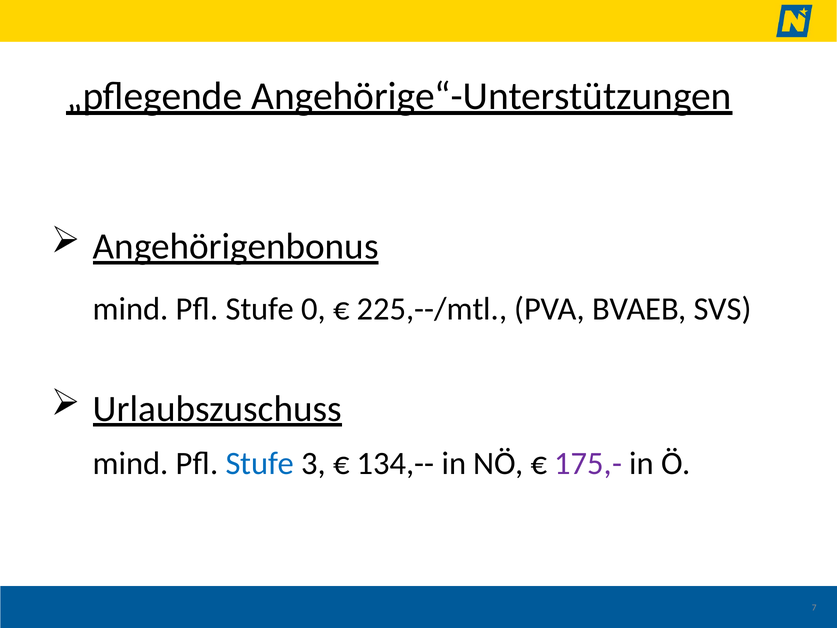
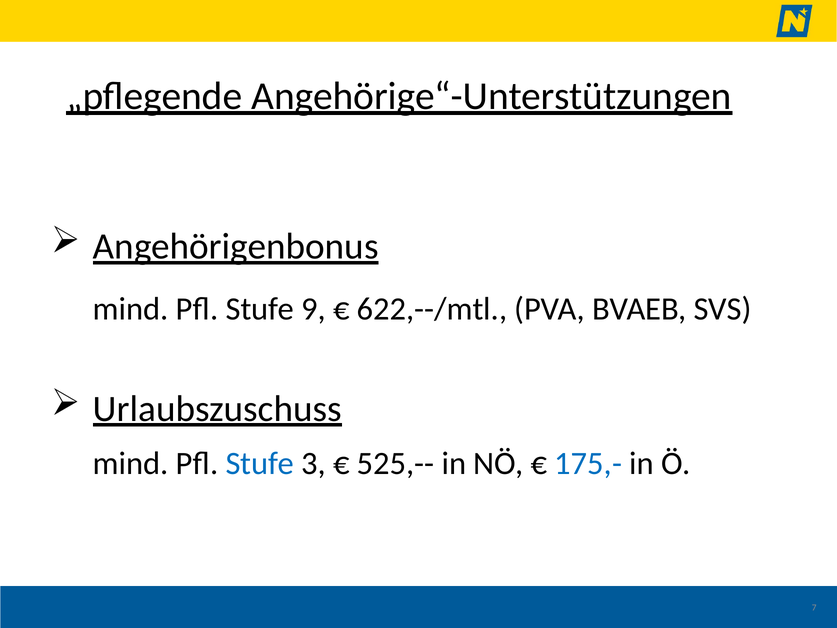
0: 0 -> 9
225,--/mtl: 225,--/mtl -> 622,--/mtl
134,--: 134,-- -> 525,--
175,- colour: purple -> blue
